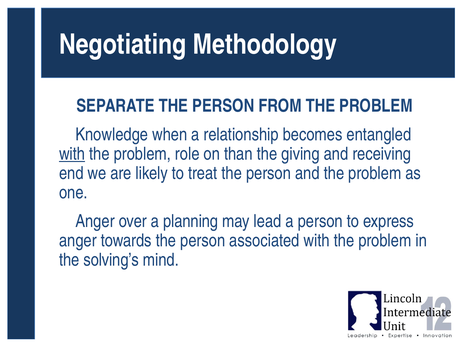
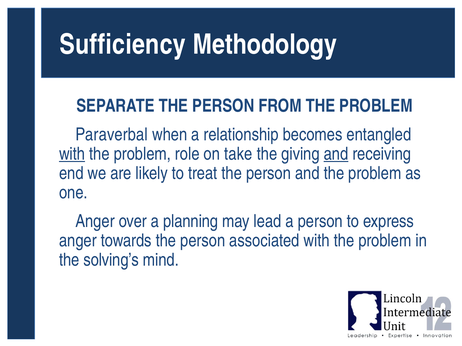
Negotiating: Negotiating -> Sufficiency
Knowledge: Knowledge -> Paraverbal
than: than -> take
and at (336, 154) underline: none -> present
